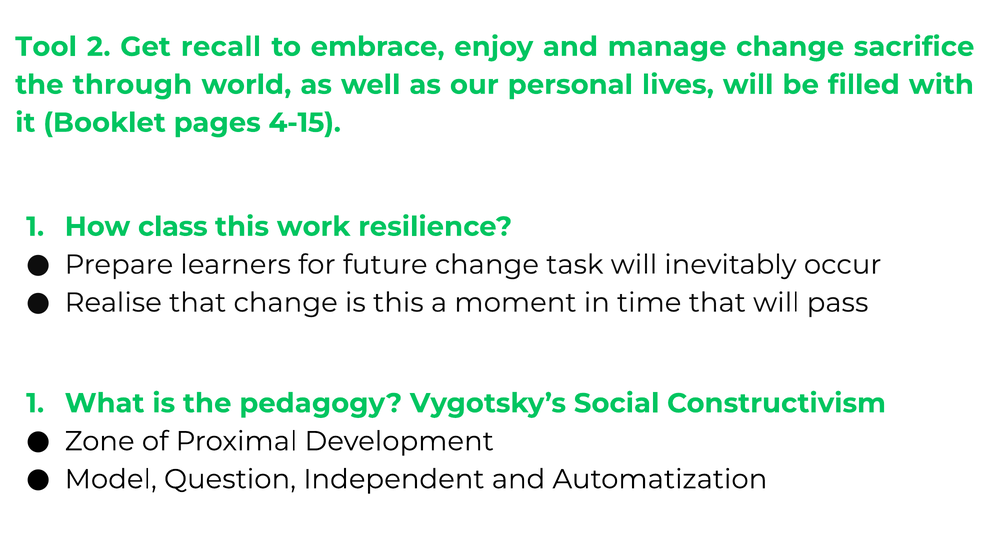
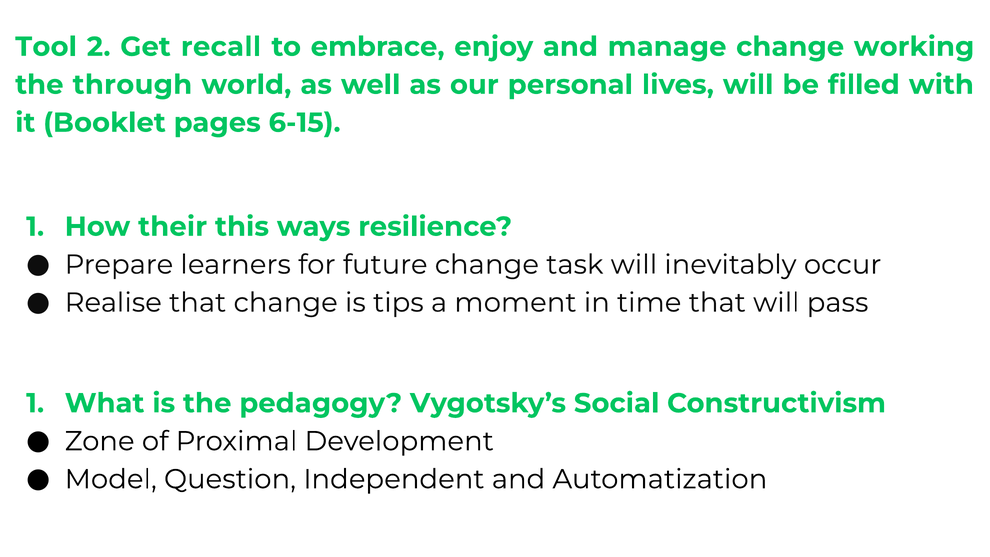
sacrifice: sacrifice -> working
4-15: 4-15 -> 6-15
class: class -> their
work: work -> ways
is this: this -> tips
